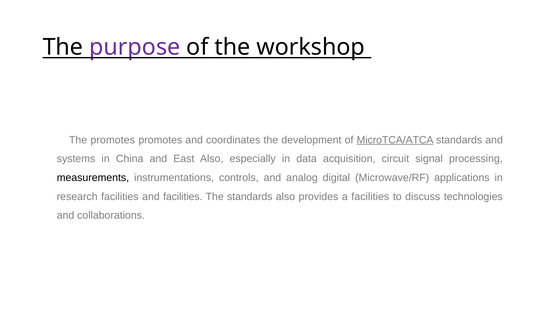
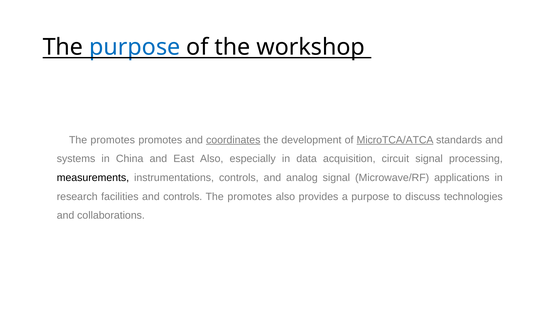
purpose at (135, 47) colour: purple -> blue
coordinates underline: none -> present
analog digital: digital -> signal
and facilities: facilities -> controls
standards at (250, 197): standards -> promotes
a facilities: facilities -> purpose
